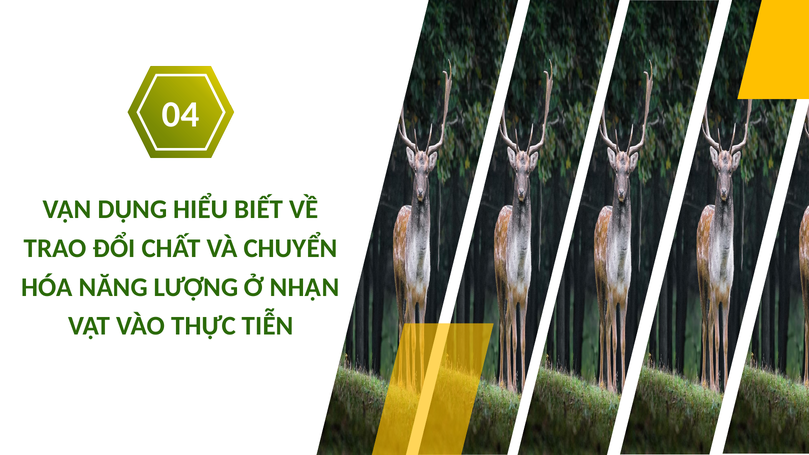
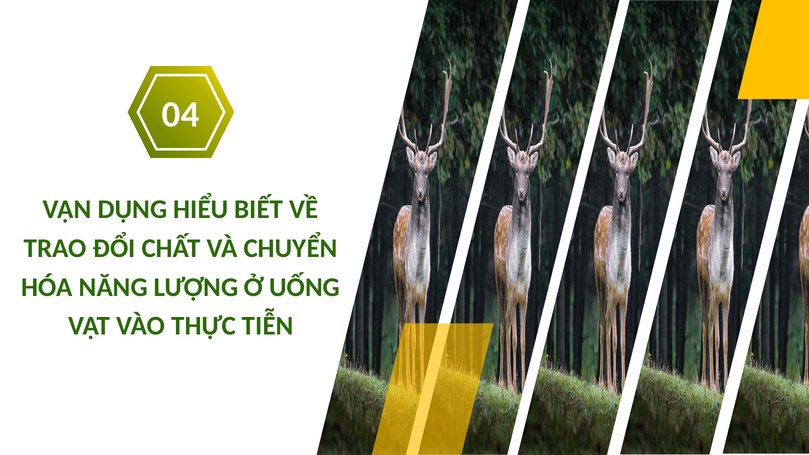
NHẬN: NHẬN -> UỐNG
